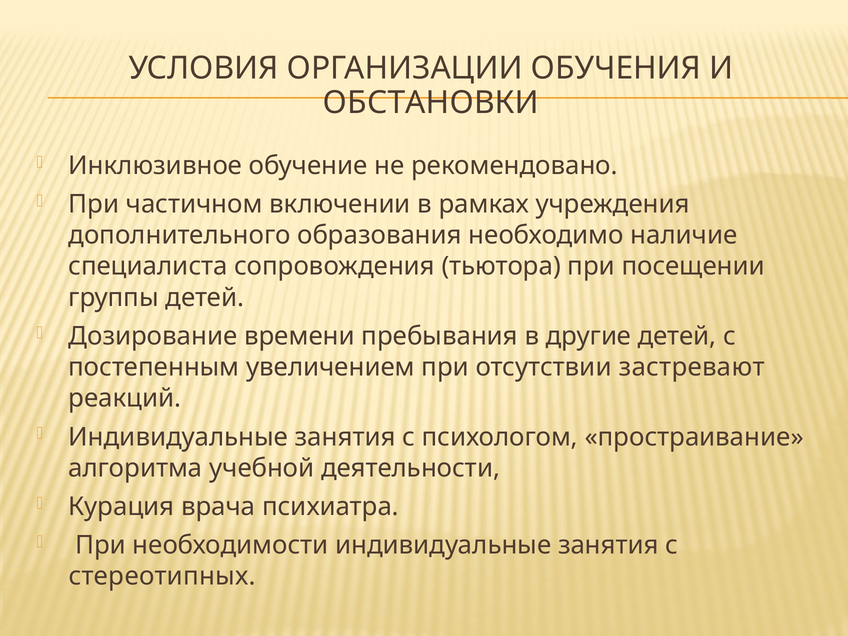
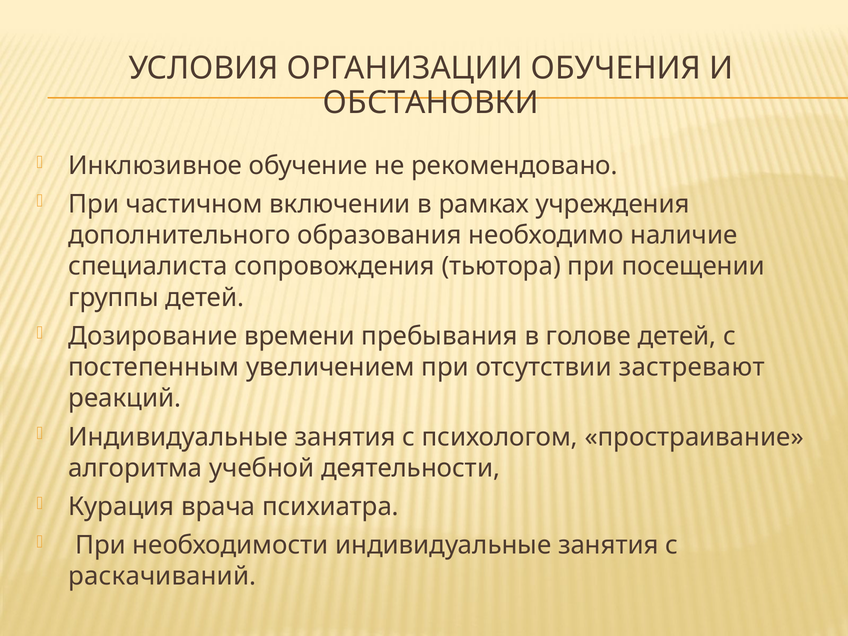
другие: другие -> голове
стереотипных: стереотипных -> раскачиваний
